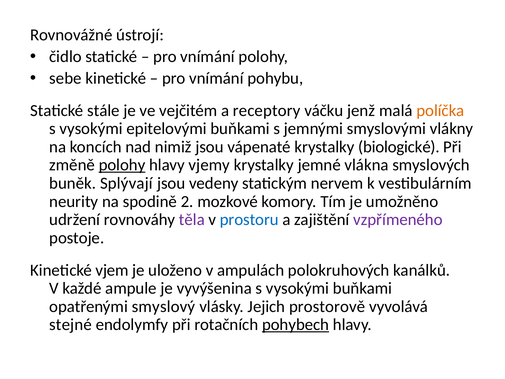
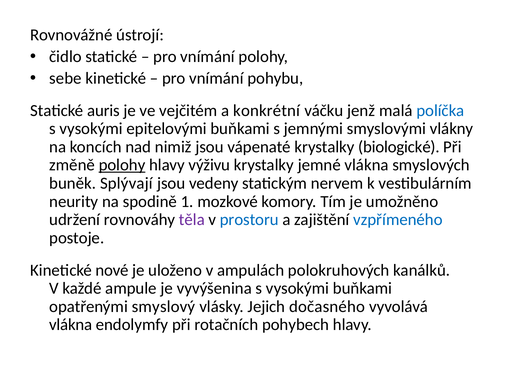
stále: stále -> auris
receptory: receptory -> konkrétní
políčka colour: orange -> blue
vjemy: vjemy -> výživu
2: 2 -> 1
vzpřímeného colour: purple -> blue
vjem: vjem -> nové
prostorově: prostorově -> dočasného
stejné at (71, 324): stejné -> vlákna
pohybech underline: present -> none
